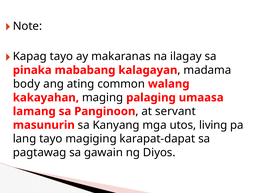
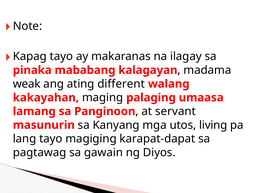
body: body -> weak
common: common -> different
